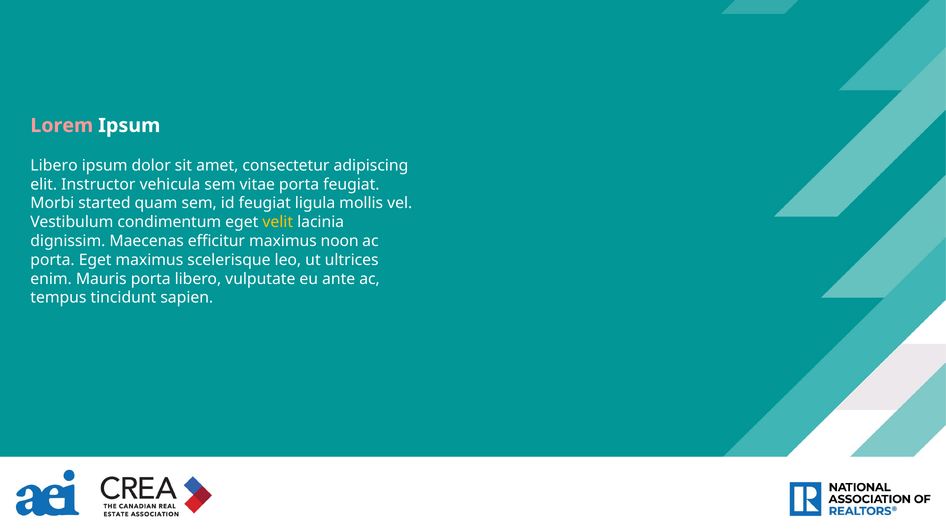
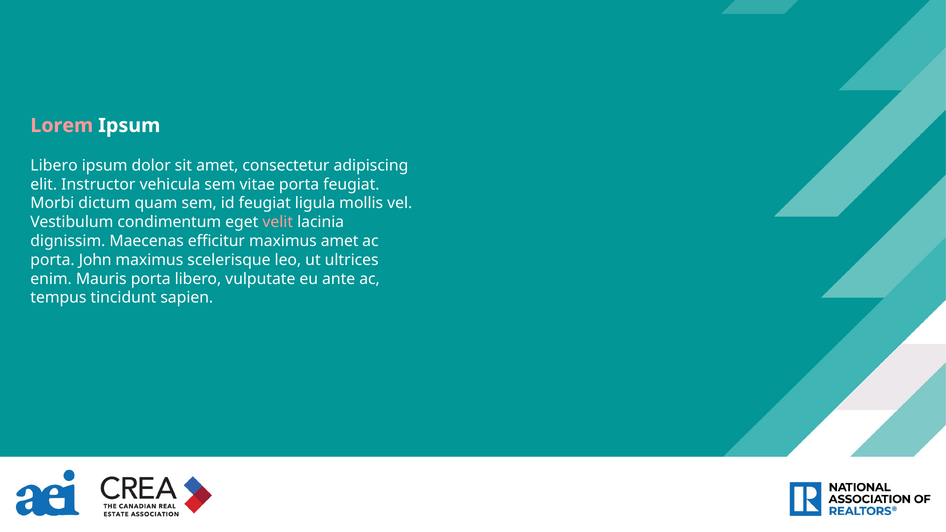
started: started -> dictum
velit colour: yellow -> pink
maximus noon: noon -> amet
porta Eget: Eget -> John
